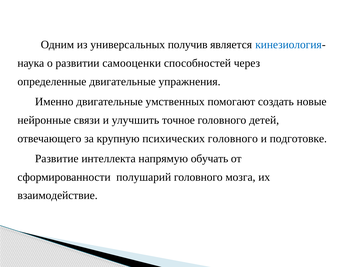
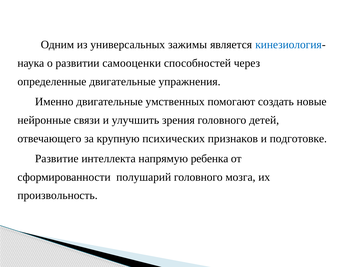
получив: получив -> зажимы
точное: точное -> зрения
психических головного: головного -> признаков
обучать: обучать -> ребенка
взаимодействие: взаимодействие -> произвольность
